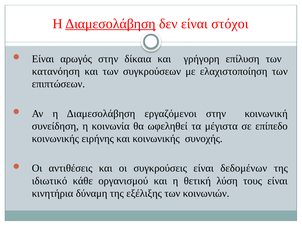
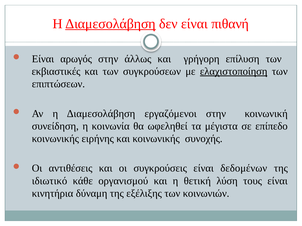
στόχοι: στόχοι -> πιθανή
δίκαια: δίκαια -> άλλως
κατανόηση: κατανόηση -> εκβιαστικές
ελαχιστοποίηση underline: none -> present
